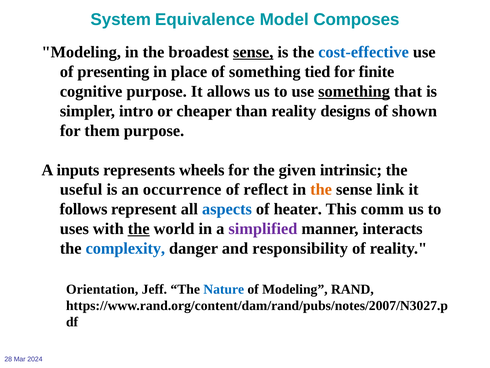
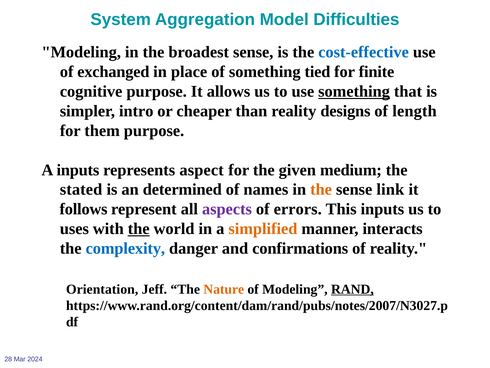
Equivalence: Equivalence -> Aggregation
Composes: Composes -> Difficulties
sense at (253, 52) underline: present -> none
presenting: presenting -> exchanged
shown: shown -> length
wheels: wheels -> aspect
intrinsic: intrinsic -> medium
useful: useful -> stated
occurrence: occurrence -> determined
reflect: reflect -> names
aspects colour: blue -> purple
heater: heater -> errors
This comm: comm -> inputs
simplified colour: purple -> orange
responsibility: responsibility -> confirmations
Nature colour: blue -> orange
RAND underline: none -> present
